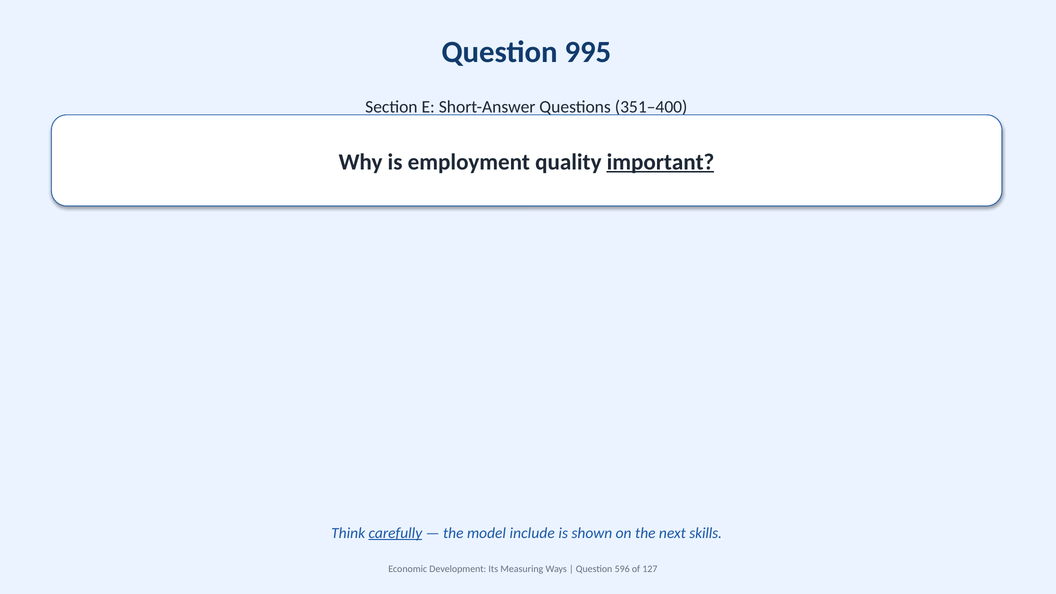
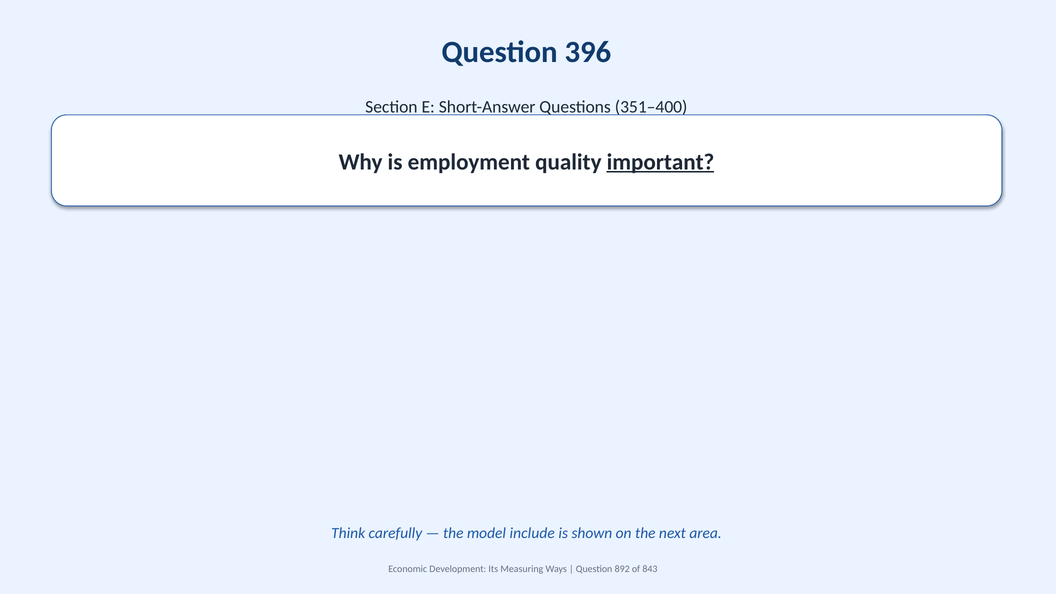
995: 995 -> 396
carefully underline: present -> none
skills: skills -> area
596: 596 -> 892
127: 127 -> 843
